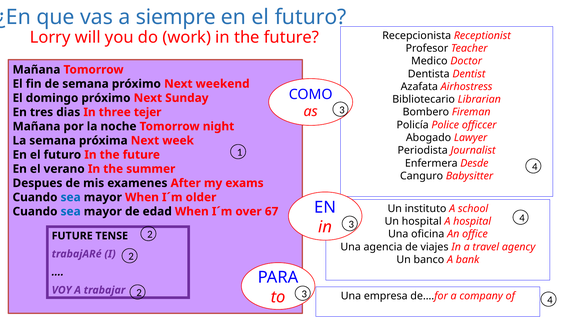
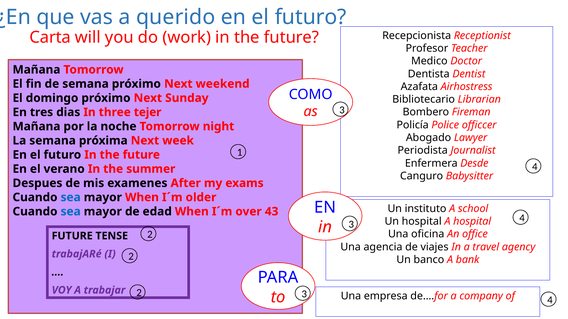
siempre: siempre -> querido
Lorry: Lorry -> Carta
67: 67 -> 43
